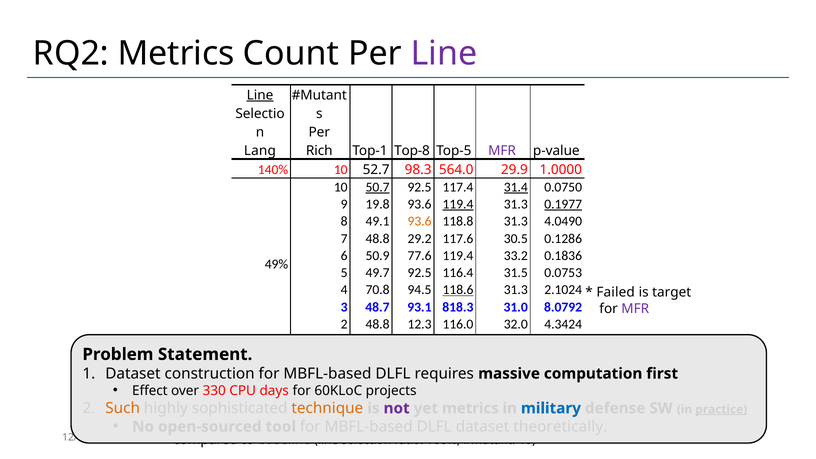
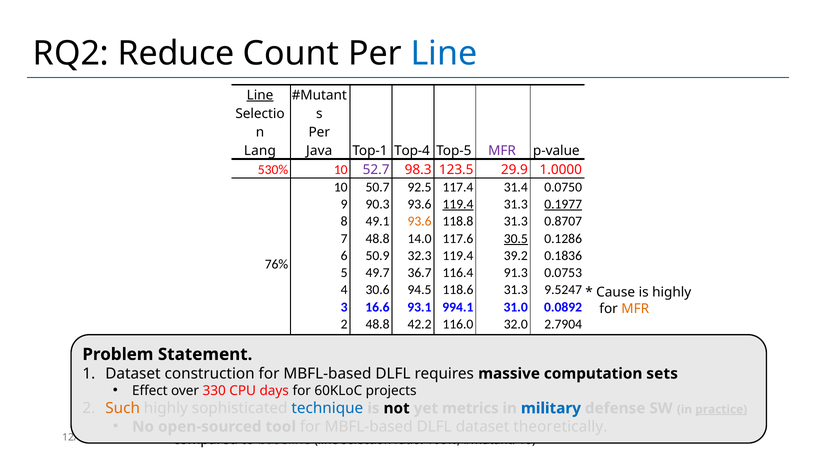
RQ2 Metrics: Metrics -> Reduce
Line at (444, 54) colour: purple -> blue
Rich: Rich -> Java
Top-8: Top-8 -> Top-4
140%: 140% -> 530%
52.7 colour: black -> purple
564.0: 564.0 -> 123.5
50.7 underline: present -> none
31.4 underline: present -> none
19.8: 19.8 -> 90.3
4.0490: 4.0490 -> 0.8707
29.2: 29.2 -> 14.0
30.5 underline: none -> present
77.6: 77.6 -> 32.3
33.2: 33.2 -> 39.2
49%: 49% -> 76%
49.7 92.5: 92.5 -> 36.7
31.5: 31.5 -> 91.3
70.8: 70.8 -> 30.6
118.6 underline: present -> none
2.1024: 2.1024 -> 9.5247
Failed: Failed -> Cause
is target: target -> highly
48.7: 48.7 -> 16.6
818.3: 818.3 -> 994.1
8.0792: 8.0792 -> 0.0892
MFR at (635, 309) colour: purple -> orange
12.3: 12.3 -> 42.2
4.3424: 4.3424 -> 2.7904
first: first -> sets
technique colour: orange -> blue
not colour: purple -> black
